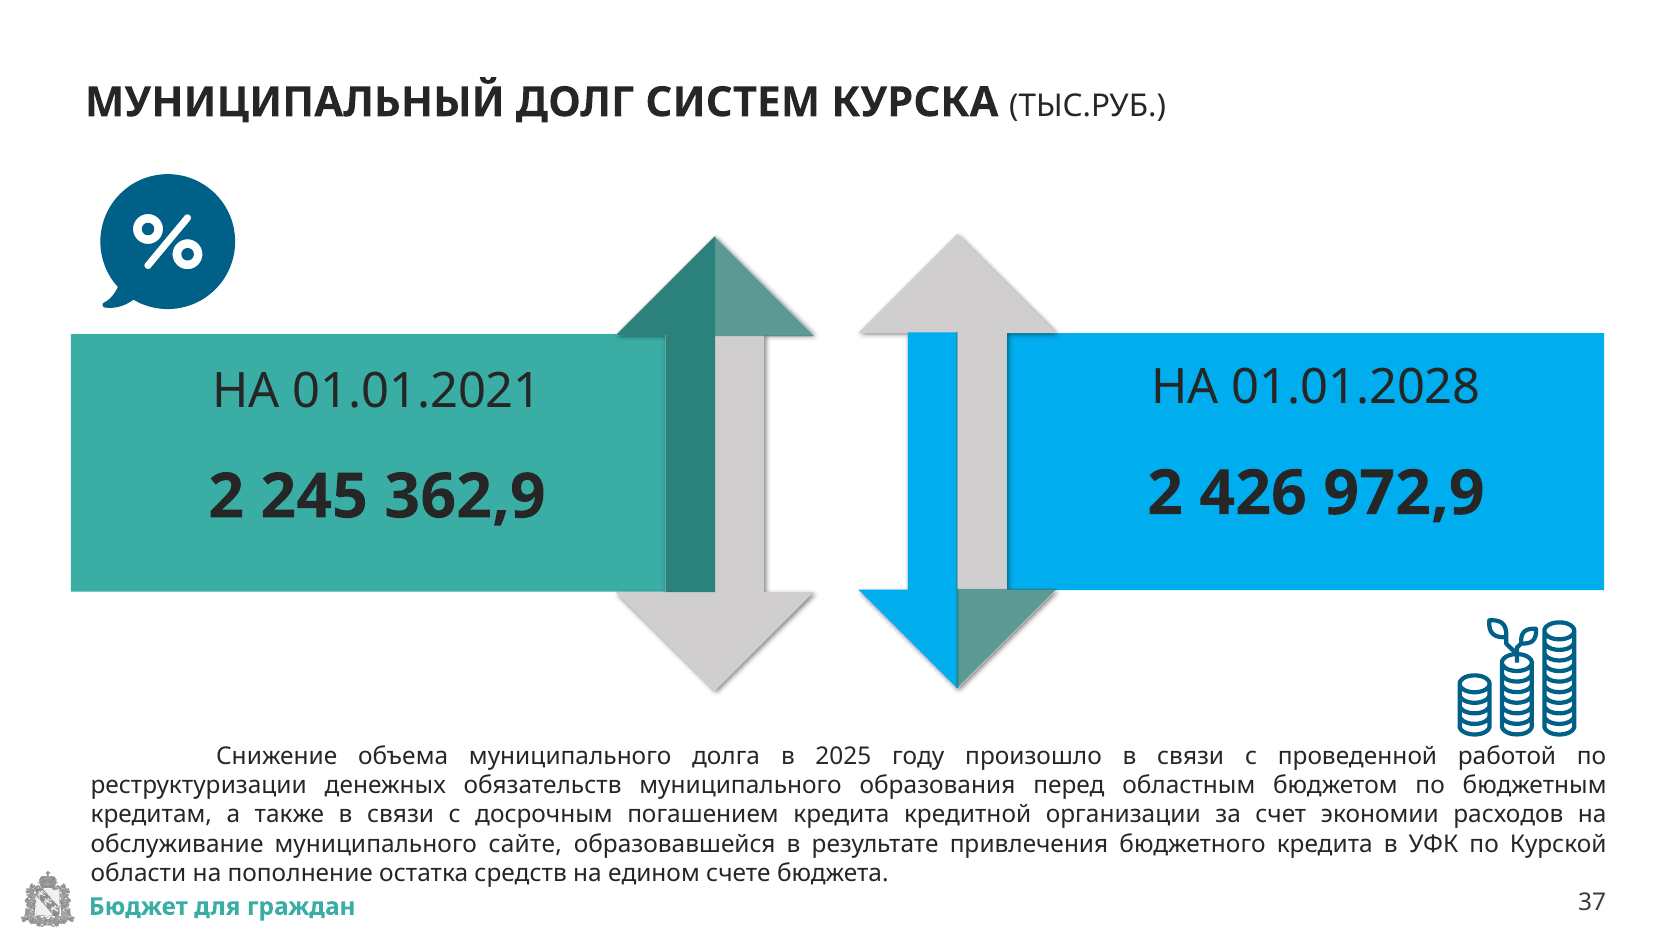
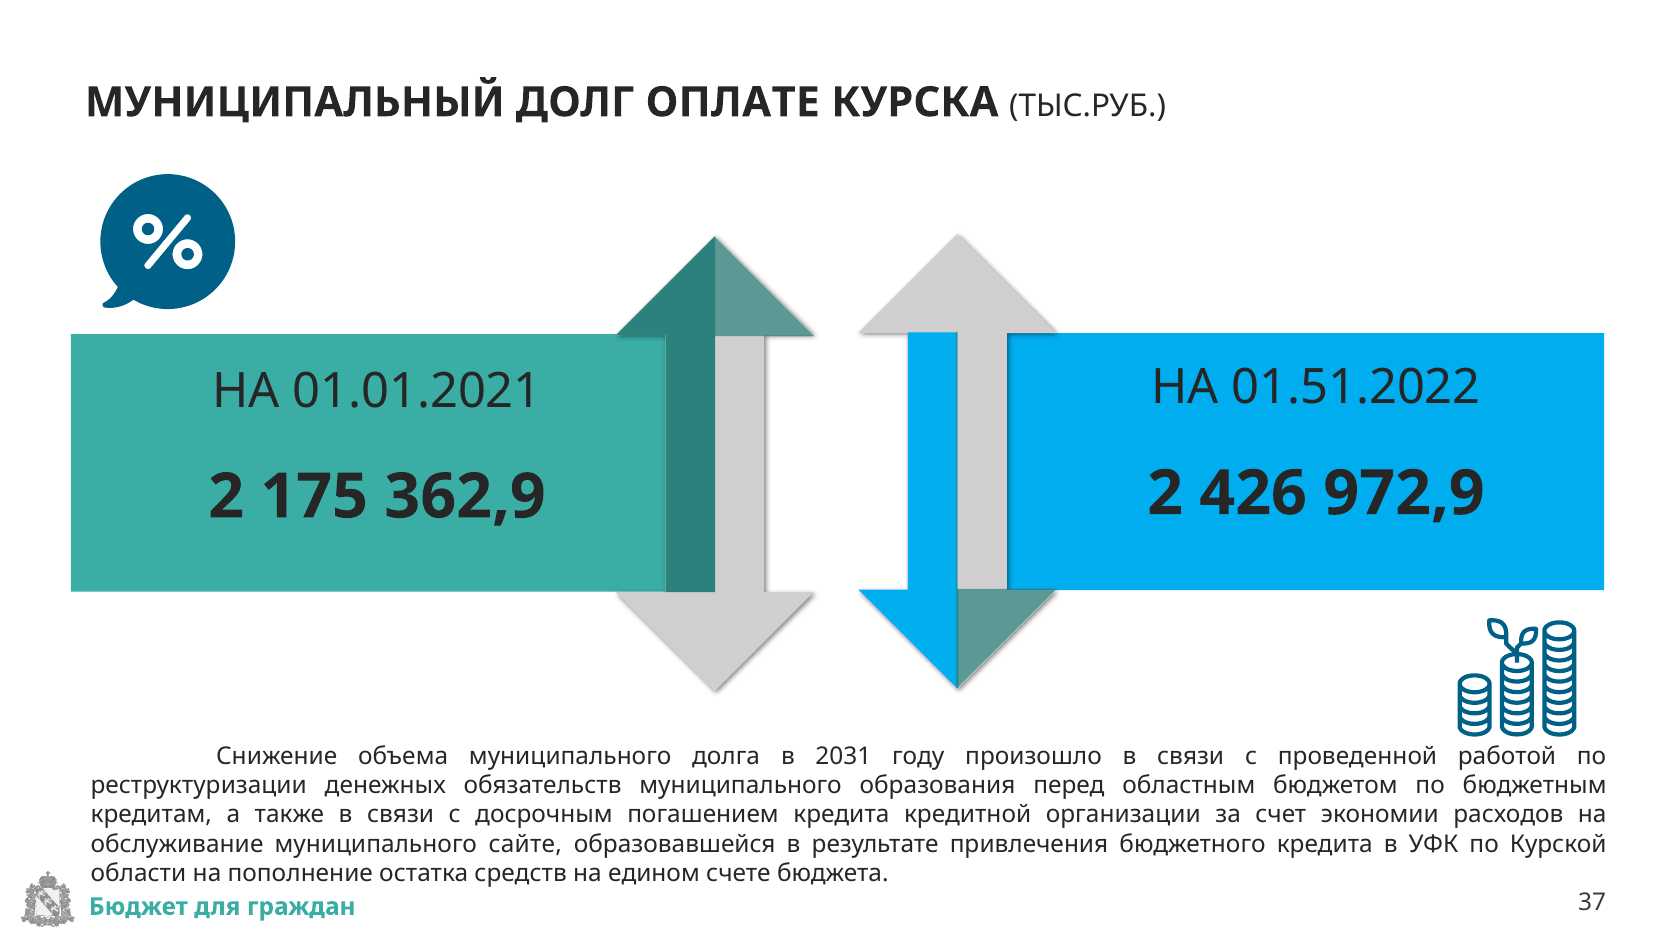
СИСТЕМ: СИСТЕМ -> ОПЛАТЕ
01.01.2028: 01.01.2028 -> 01.51.2022
245: 245 -> 175
2025: 2025 -> 2031
